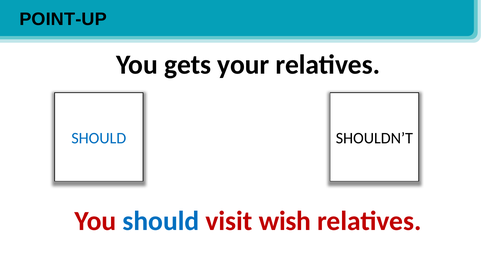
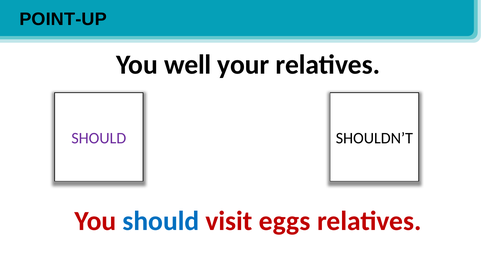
gets: gets -> well
SHOULD at (99, 138) colour: blue -> purple
wish: wish -> eggs
